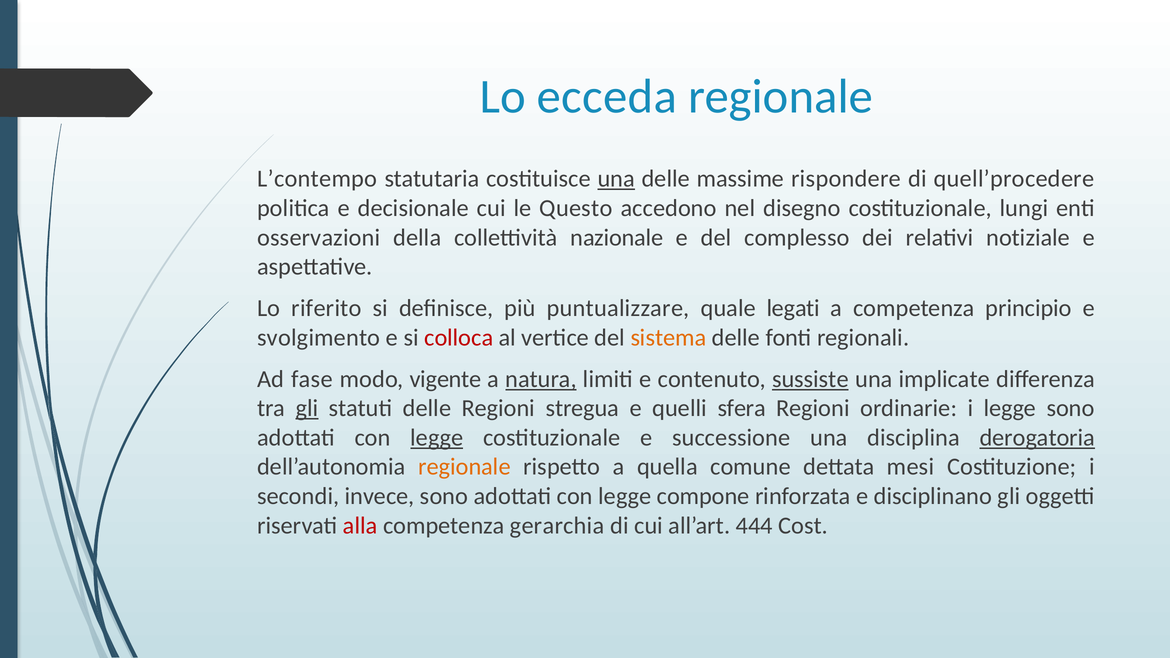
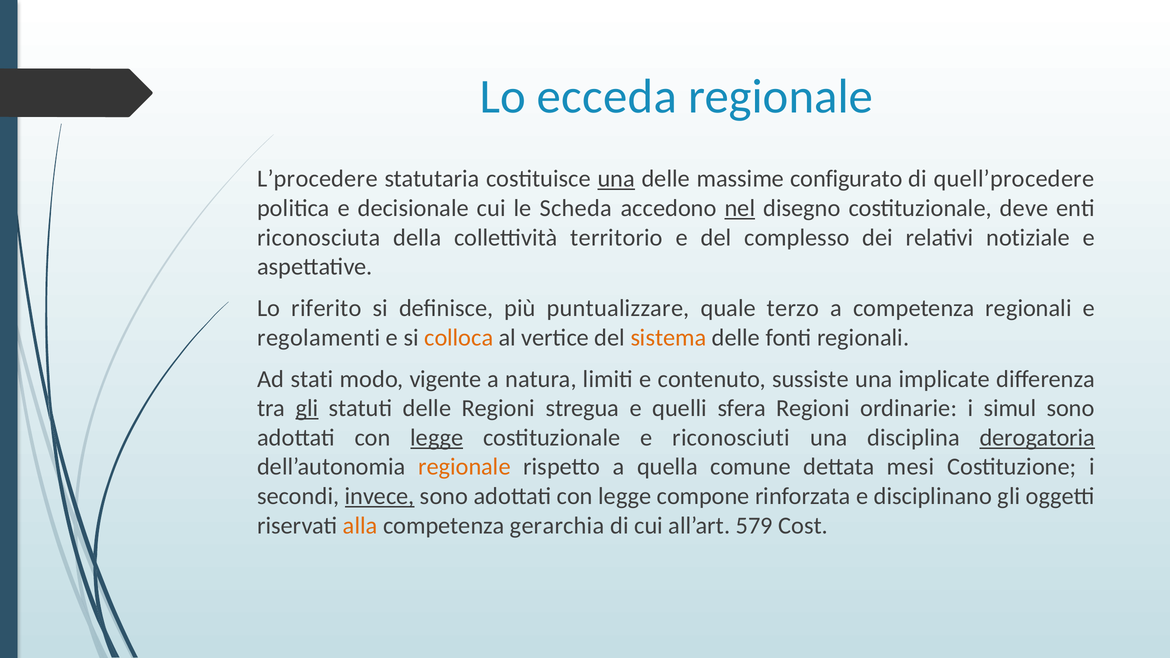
L’contempo: L’contempo -> L’procedere
rispondere: rispondere -> configurato
Questo: Questo -> Scheda
nel underline: none -> present
lungi: lungi -> deve
osservazioni: osservazioni -> riconosciuta
nazionale: nazionale -> territorio
legati: legati -> terzo
competenza principio: principio -> regionali
svolgimento: svolgimento -> regolamenti
colloca colour: red -> orange
fase: fase -> stati
natura underline: present -> none
sussiste underline: present -> none
i legge: legge -> simul
successione: successione -> riconosciuti
invece underline: none -> present
alla colour: red -> orange
444: 444 -> 579
